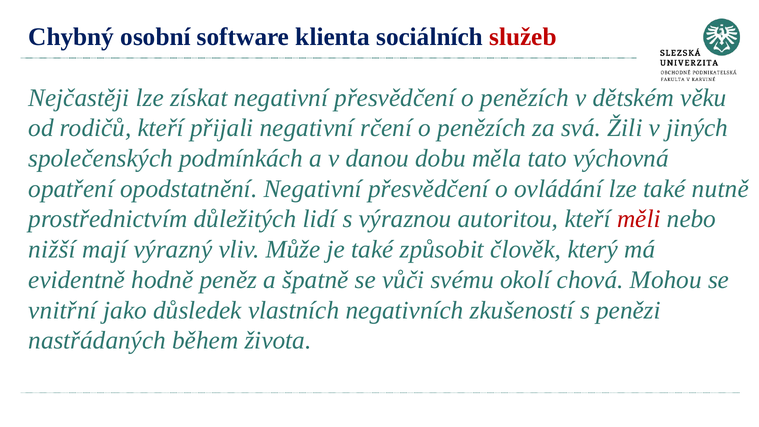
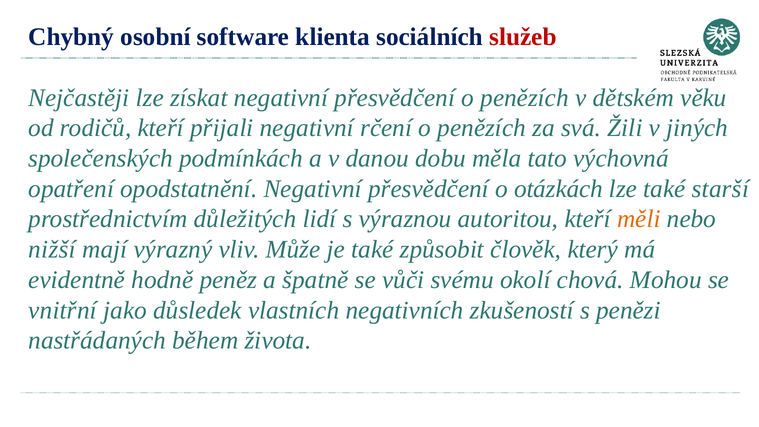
ovládání: ovládání -> otázkách
nutně: nutně -> starší
měli colour: red -> orange
